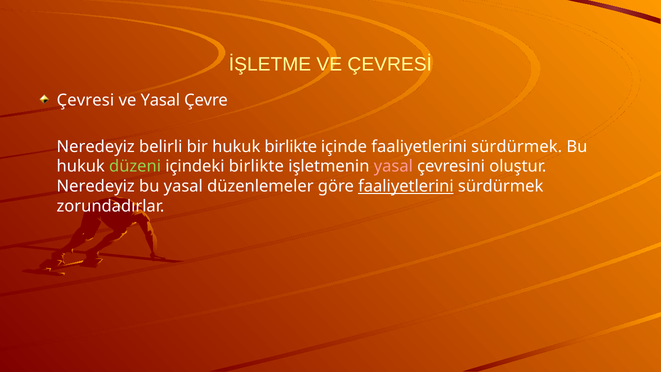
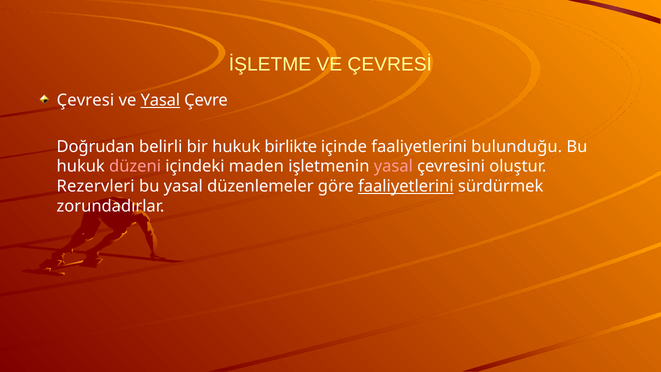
Yasal at (160, 100) underline: none -> present
Neredeyiz at (96, 147): Neredeyiz -> Doğrudan
içinde faaliyetlerini sürdürmek: sürdürmek -> bulunduğu
düzeni colour: light green -> pink
içindeki birlikte: birlikte -> maden
Neredeyiz at (96, 186): Neredeyiz -> Rezervleri
